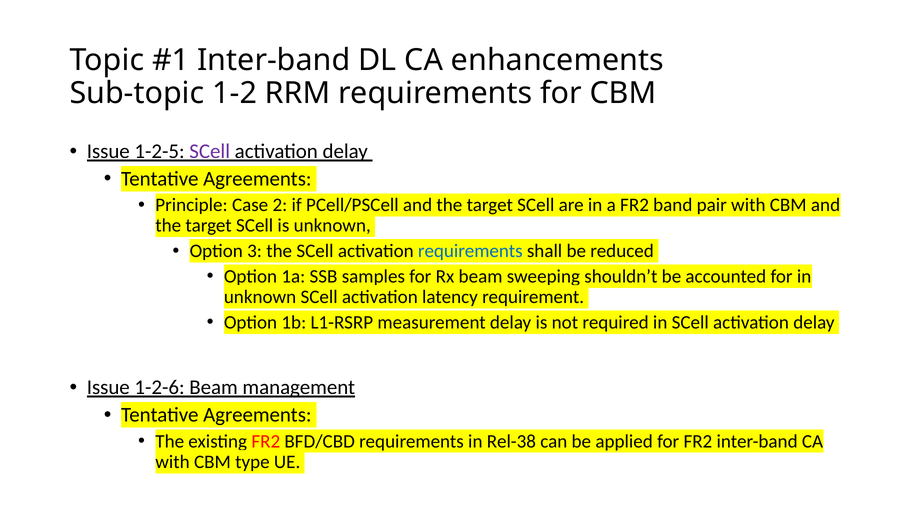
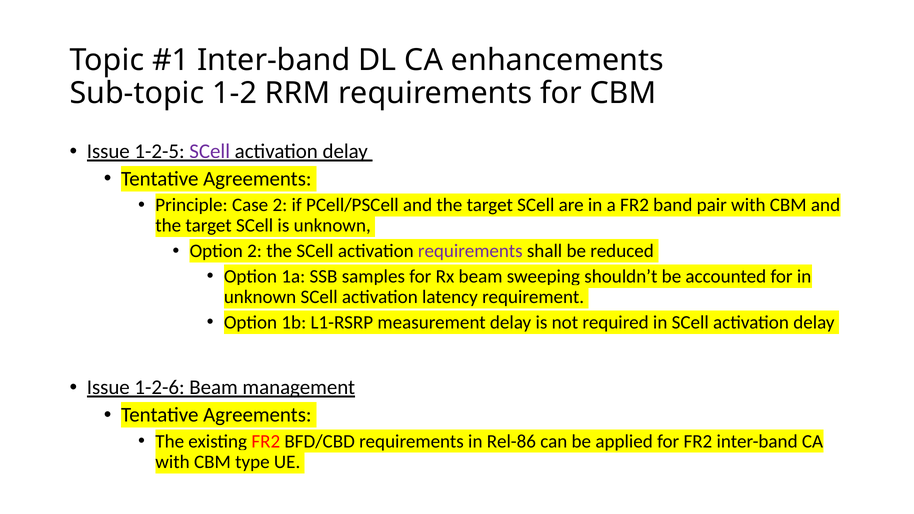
Option 3: 3 -> 2
requirements at (470, 251) colour: blue -> purple
Rel-38: Rel-38 -> Rel-86
